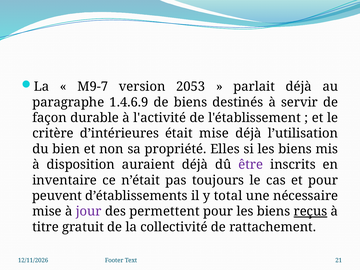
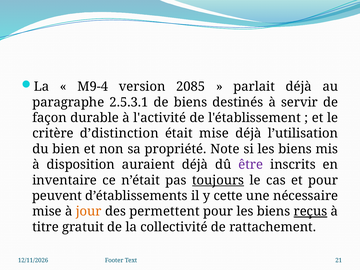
M9-7: M9-7 -> M9-4
2053: 2053 -> 2085
1.4.6.9: 1.4.6.9 -> 2.5.3.1
d’intérieures: d’intérieures -> d’distinction
Elles: Elles -> Note
toujours underline: none -> present
total: total -> cette
jour colour: purple -> orange
